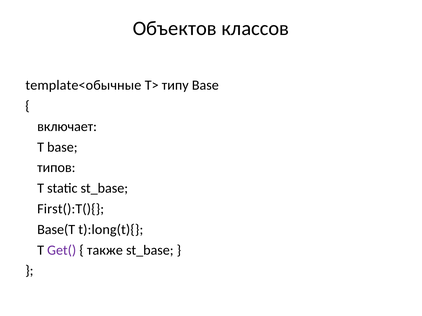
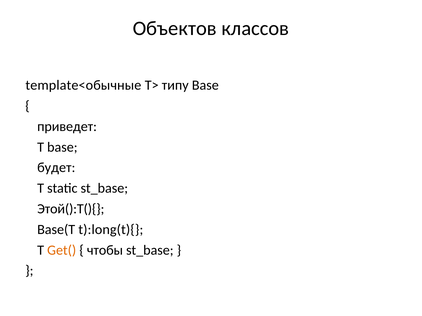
включает: включает -> приведет
типов: типов -> будет
First():T(){: First():T(){ -> Этой():T(){
Get( colour: purple -> orange
также: также -> чтобы
